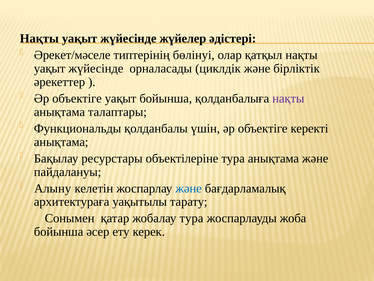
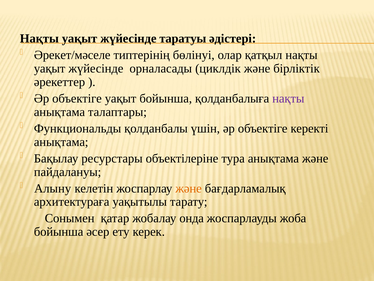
жүйелер: жүйелер -> таратуы
және at (189, 188) colour: blue -> orange
жобалау тура: тура -> онда
